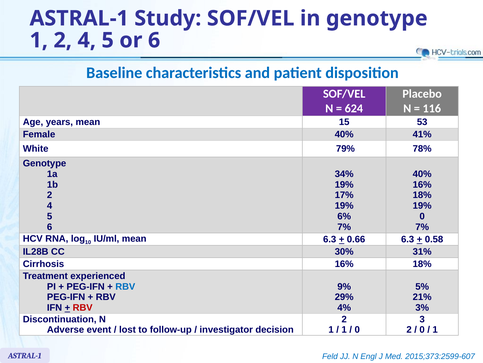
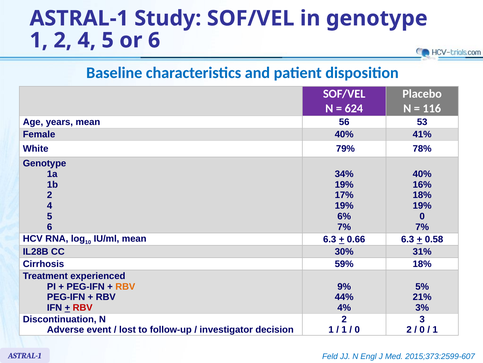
15: 15 -> 56
Cirrhosis 16%: 16% -> 59%
RBV at (125, 286) colour: blue -> orange
29%: 29% -> 44%
